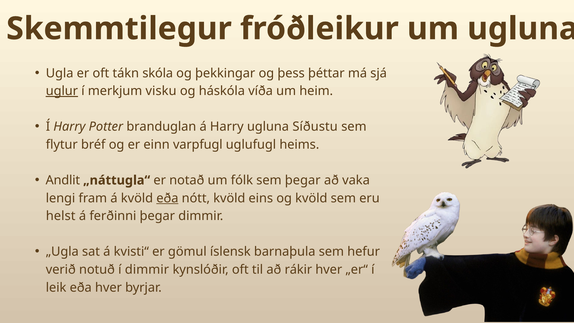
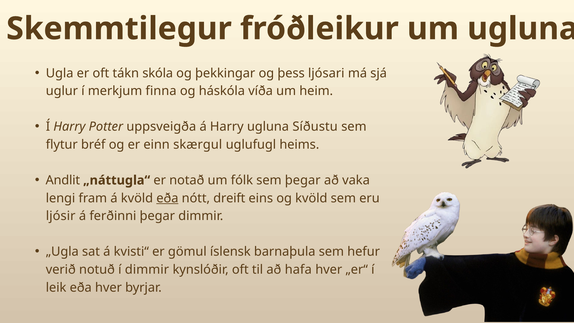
þéttar: þéttar -> ljósari
uglur underline: present -> none
visku: visku -> finna
branduglan: branduglan -> uppsveigða
varpfugl: varpfugl -> skærgul
nótt kvöld: kvöld -> dreift
helst: helst -> ljósir
rákir: rákir -> hafa
